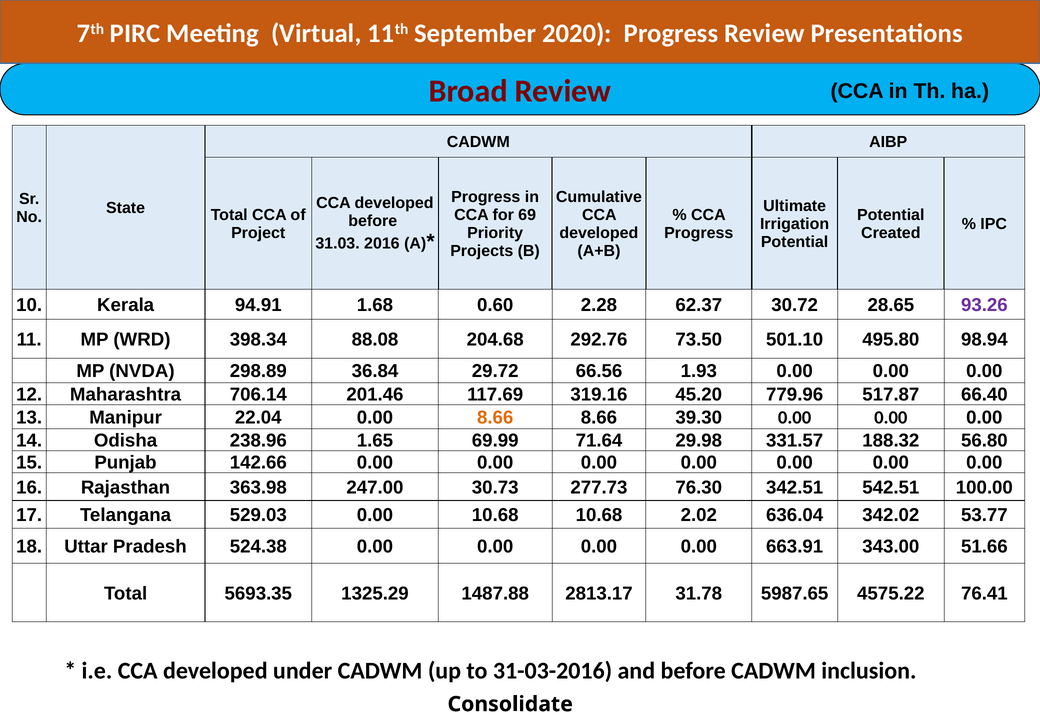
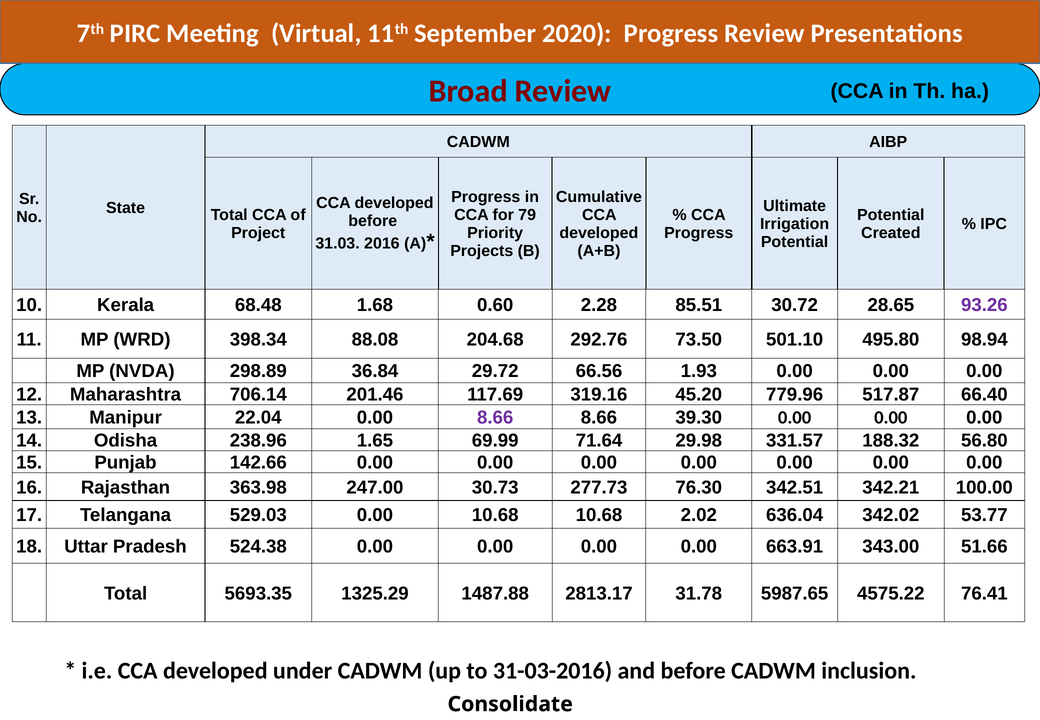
69: 69 -> 79
94.91: 94.91 -> 68.48
62.37: 62.37 -> 85.51
8.66 at (495, 418) colour: orange -> purple
542.51: 542.51 -> 342.21
